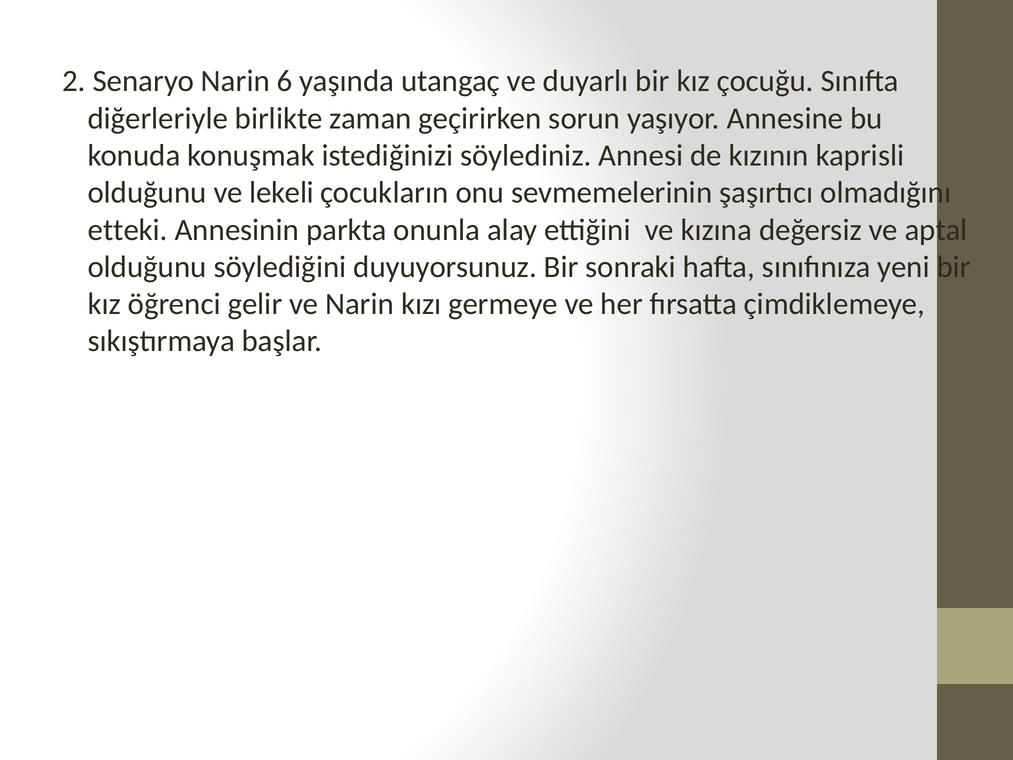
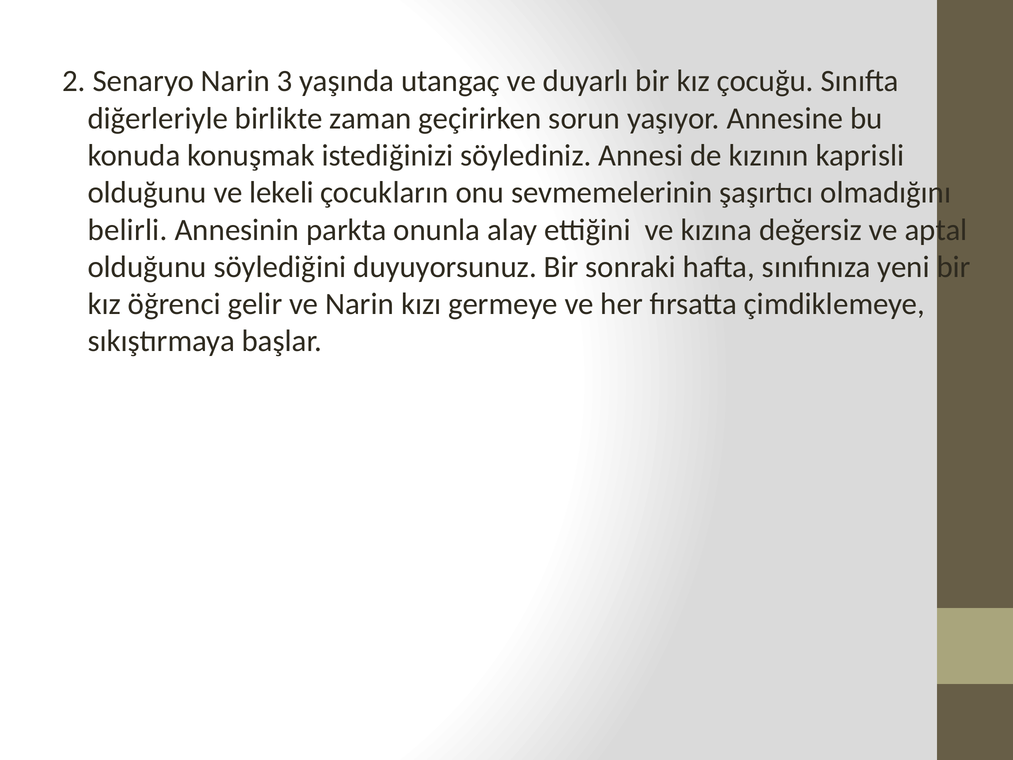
6: 6 -> 3
etteki: etteki -> belirli
